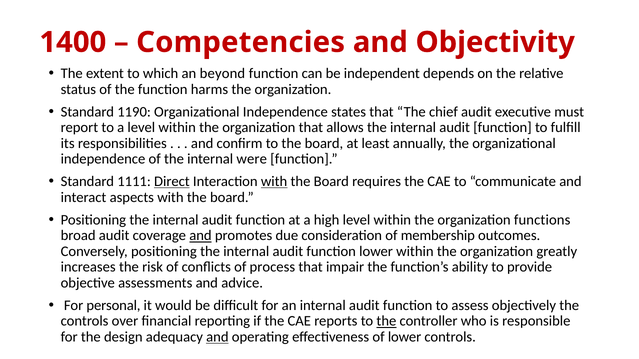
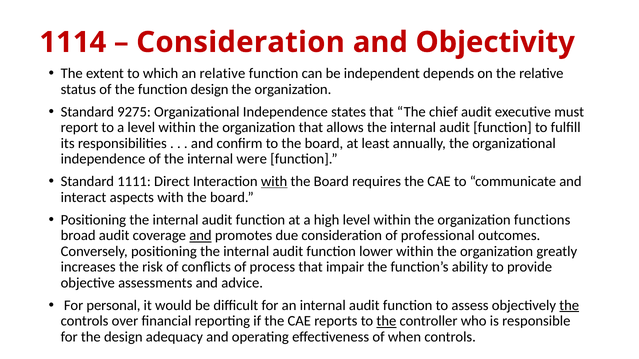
1400: 1400 -> 1114
Competencies at (241, 42): Competencies -> Consideration
an beyond: beyond -> relative
function harms: harms -> design
1190: 1190 -> 9275
Direct underline: present -> none
membership: membership -> professional
the at (569, 306) underline: none -> present
and at (217, 337) underline: present -> none
of lower: lower -> when
